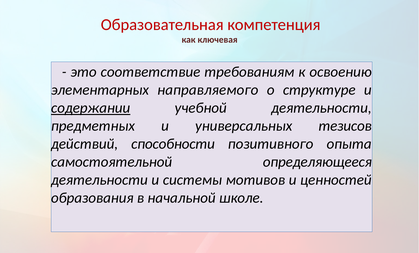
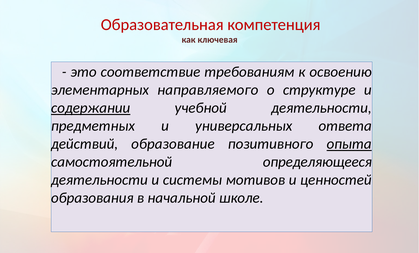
тезисов: тезисов -> ответа
способности: способности -> образование
опыта underline: none -> present
